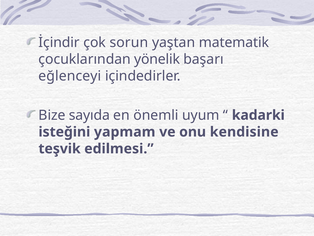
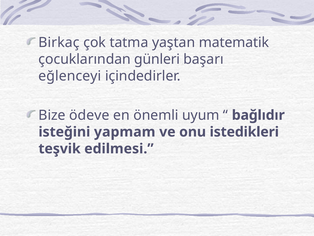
İçindir: İçindir -> Birkaç
sorun: sorun -> tatma
yönelik: yönelik -> günleri
sayıda: sayıda -> ödeve
kadarki: kadarki -> bağlıdır
kendisine: kendisine -> istedikleri
